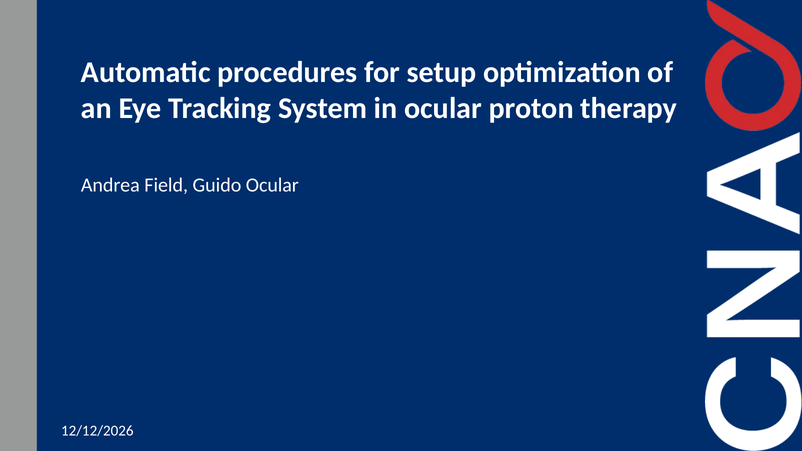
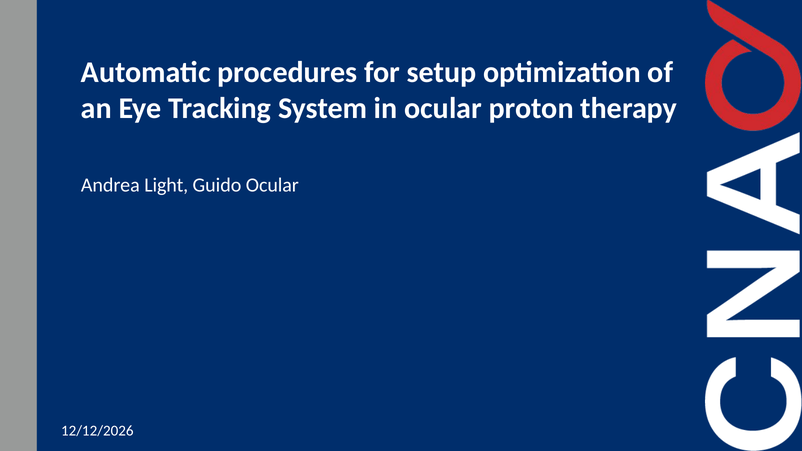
Field: Field -> Light
